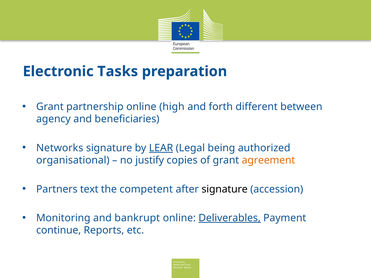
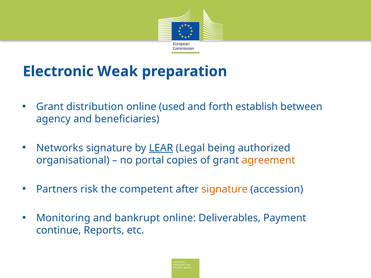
Tasks: Tasks -> Weak
partnership: partnership -> distribution
high: high -> used
different: different -> establish
justify: justify -> portal
text: text -> risk
signature at (225, 189) colour: black -> orange
Deliverables underline: present -> none
